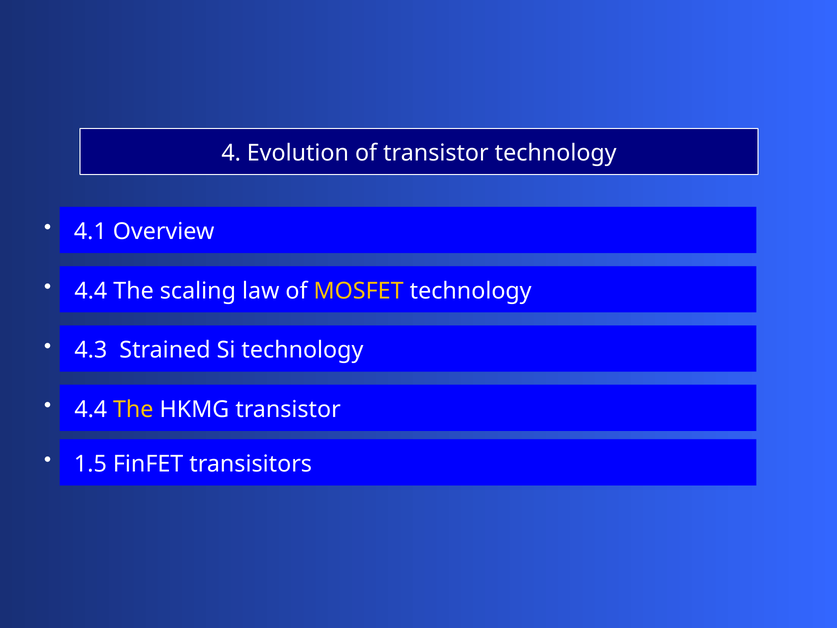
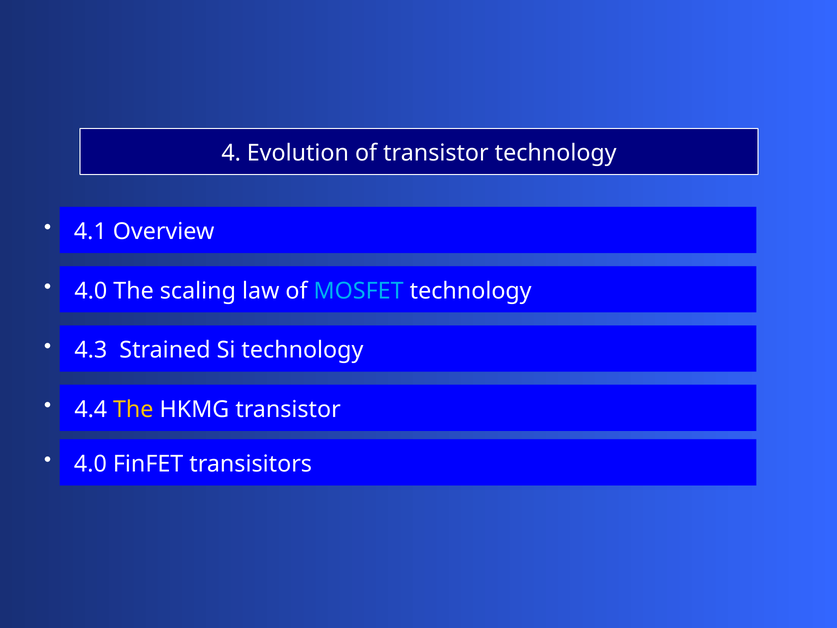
4.4 at (91, 291): 4.4 -> 4.0
MOSFET colour: yellow -> light blue
1.5 at (90, 464): 1.5 -> 4.0
